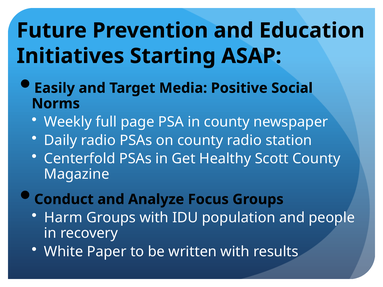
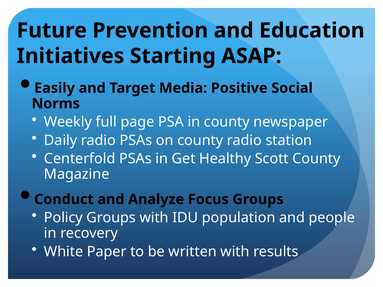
Harm: Harm -> Policy
